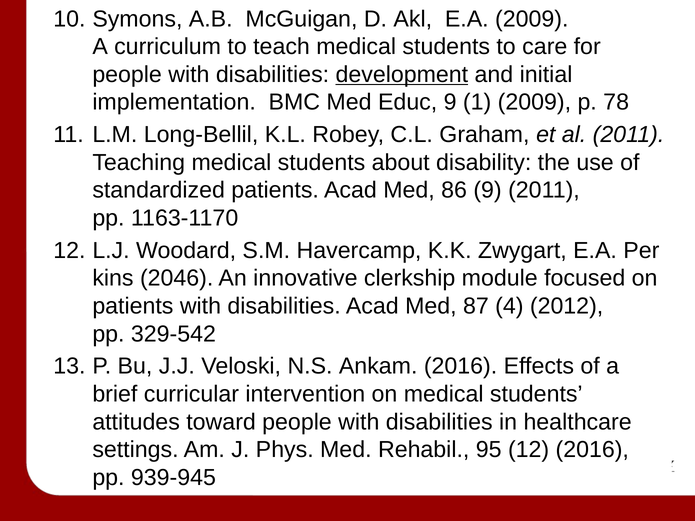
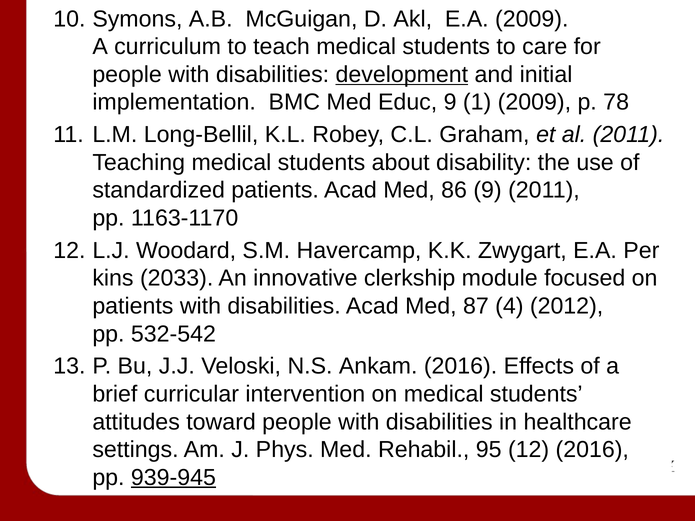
2046: 2046 -> 2033
329-542: 329-542 -> 532-542
939-945 underline: none -> present
